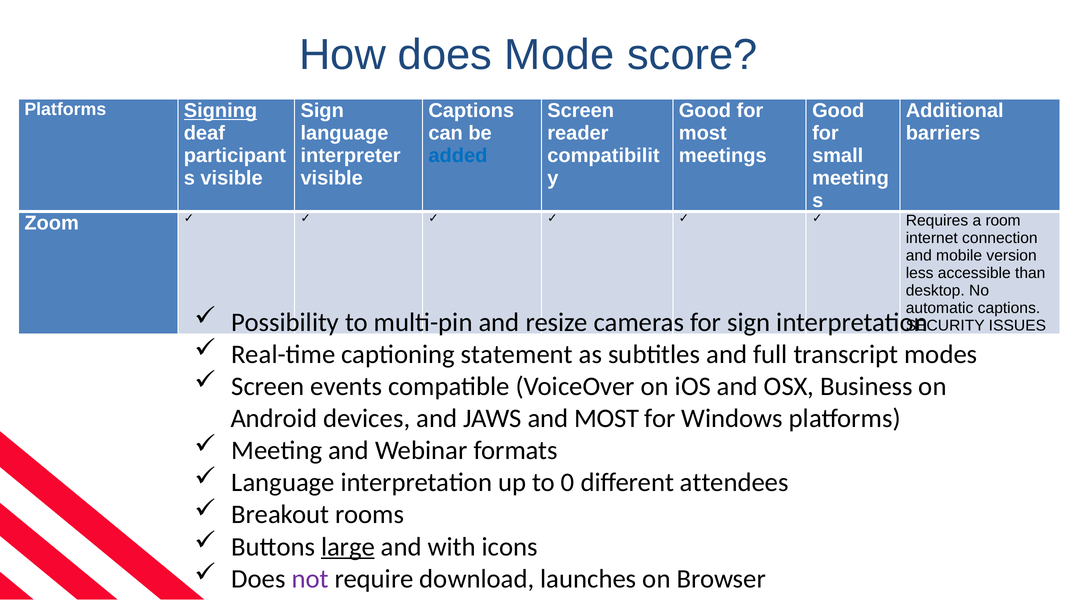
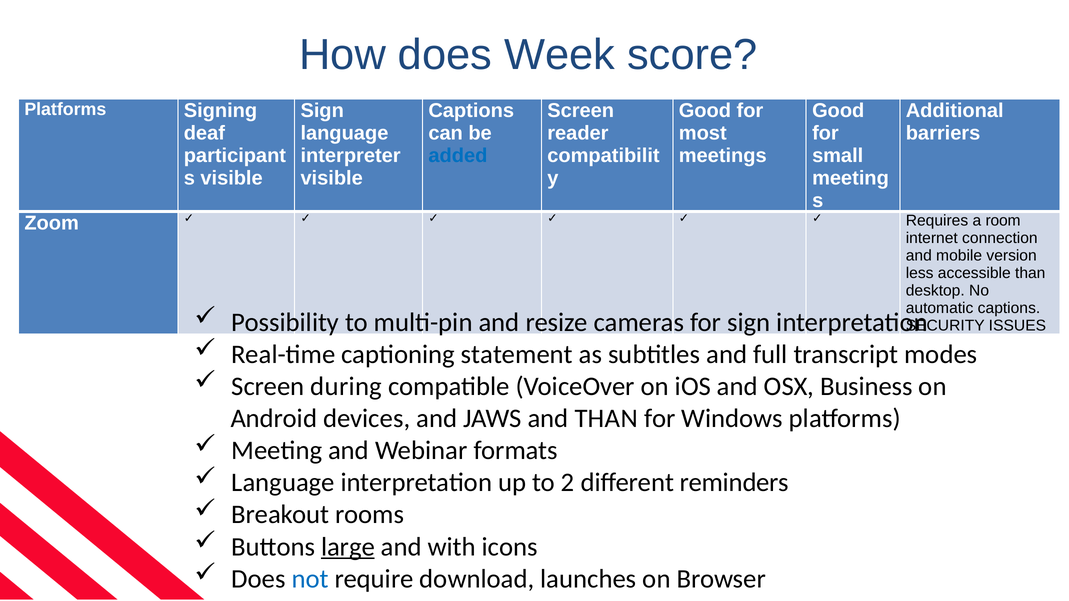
Mode: Mode -> Week
Signing underline: present -> none
events: events -> during
and MOST: MOST -> THAN
0: 0 -> 2
attendees: attendees -> reminders
not colour: purple -> blue
